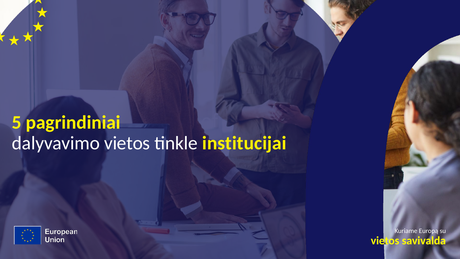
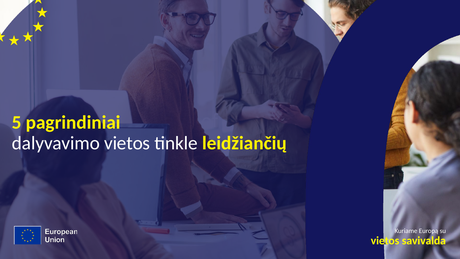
institucijai: institucijai -> leidžiančių
